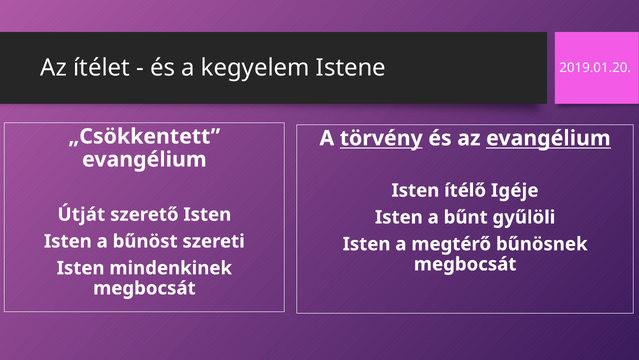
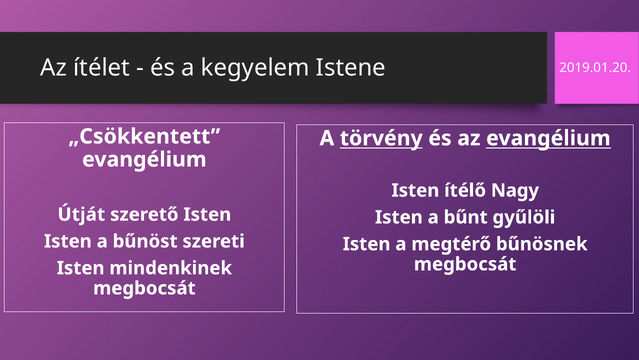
Igéje: Igéje -> Nagy
